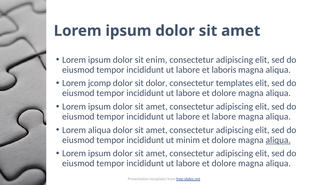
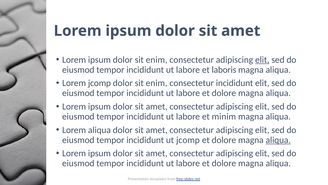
elit at (262, 60) underline: none -> present
dolor at (157, 83): dolor -> enim
consectetur templates: templates -> incididunt
et labore: labore -> minim
ut minim: minim -> jcomp
